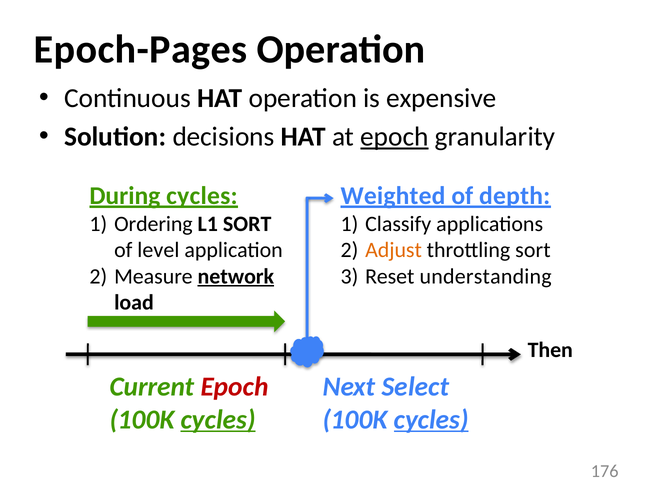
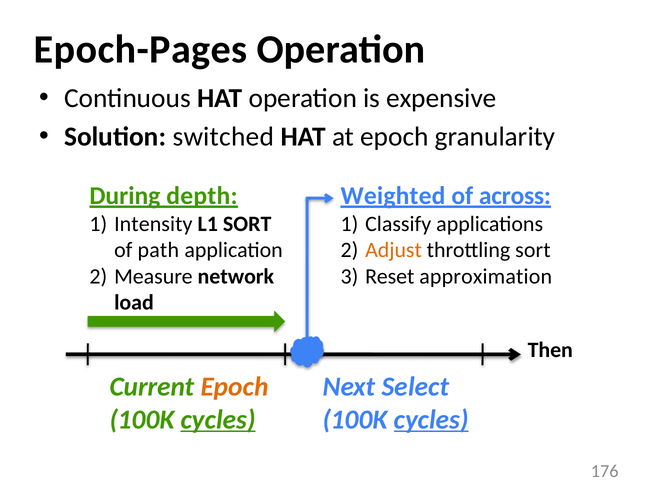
decisions: decisions -> switched
epoch at (394, 137) underline: present -> none
During cycles: cycles -> depth
depth: depth -> across
Ordering: Ordering -> Intensity
level: level -> path
network underline: present -> none
understanding: understanding -> approximation
Epoch at (235, 387) colour: red -> orange
